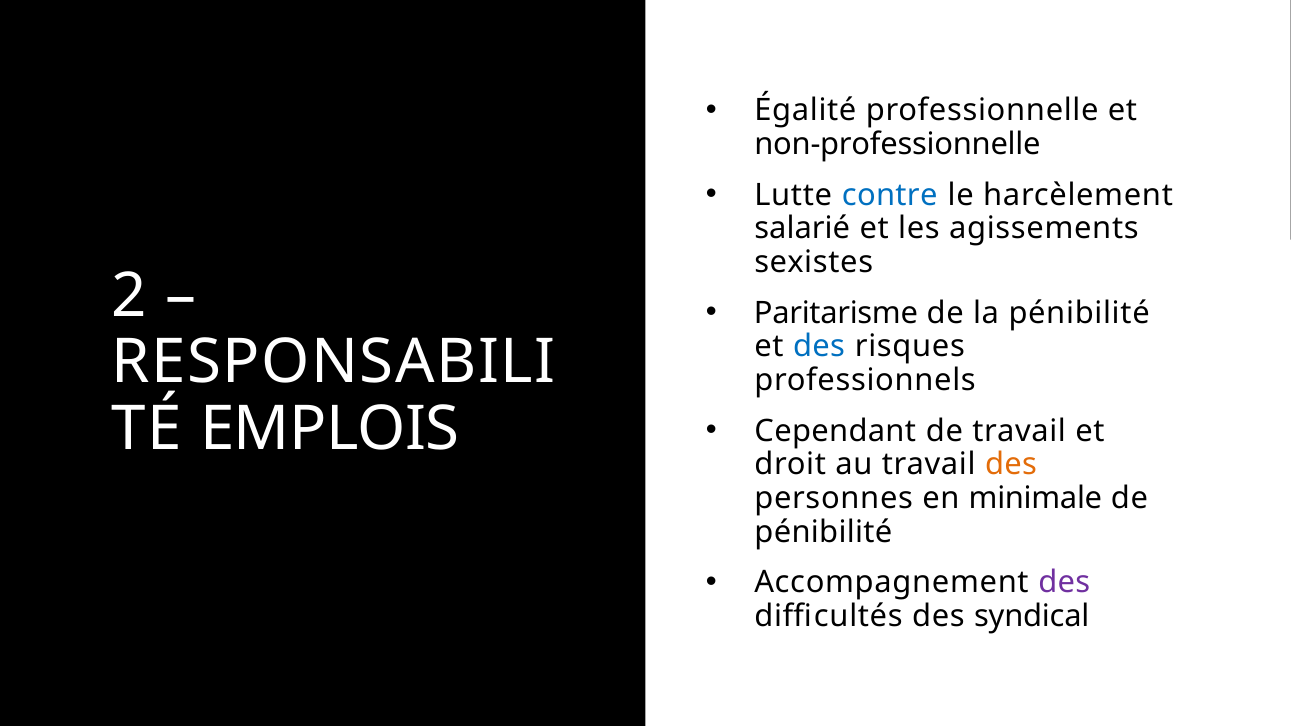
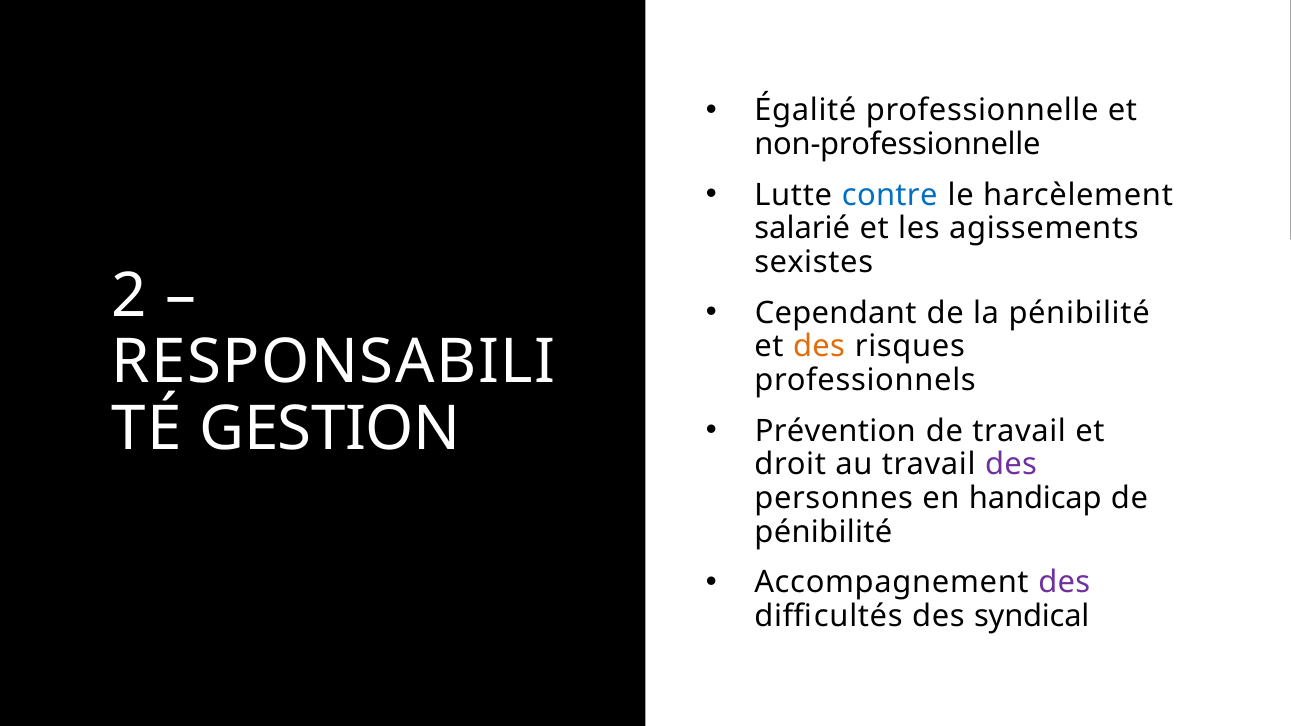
Paritarisme: Paritarisme -> Cependant
des at (819, 347) colour: blue -> orange
EMPLOIS: EMPLOIS -> GESTION
Cependant: Cependant -> Prévention
des at (1011, 465) colour: orange -> purple
minimale: minimale -> handicap
